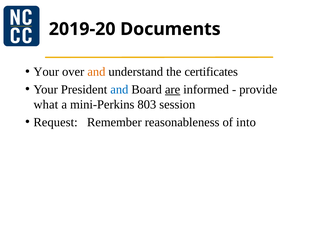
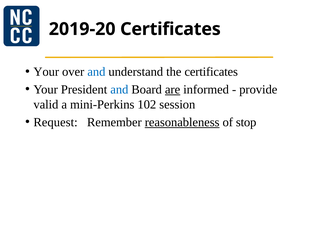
2019-20 Documents: Documents -> Certificates
and at (96, 72) colour: orange -> blue
what: what -> valid
803: 803 -> 102
reasonableness underline: none -> present
into: into -> stop
